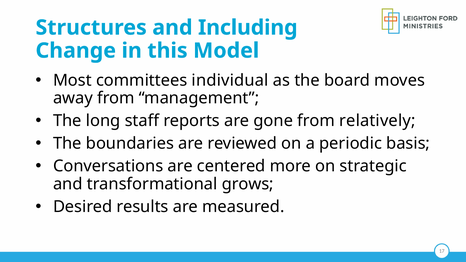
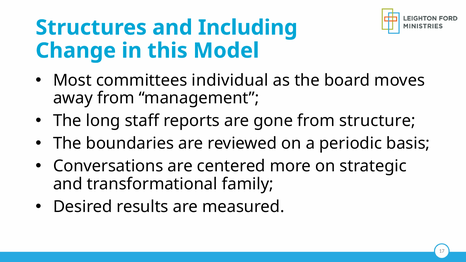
relatively: relatively -> structure
grows: grows -> family
